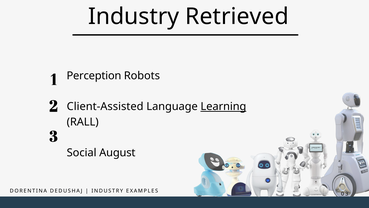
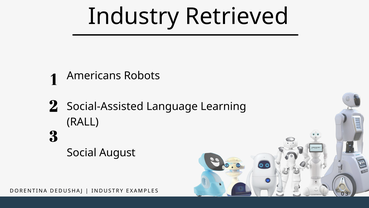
Perception: Perception -> Americans
Client-Assisted: Client-Assisted -> Social-Assisted
Learning underline: present -> none
